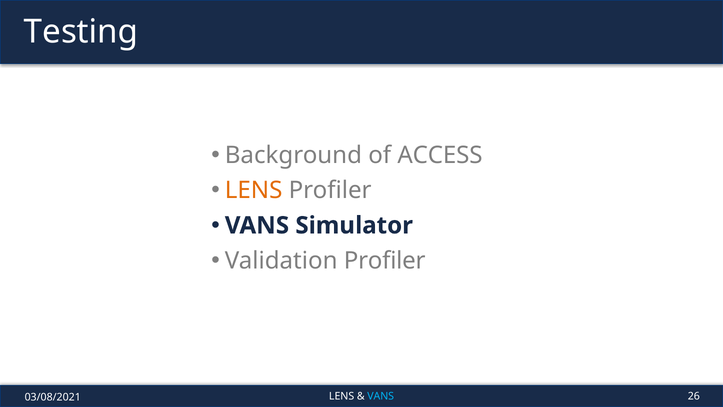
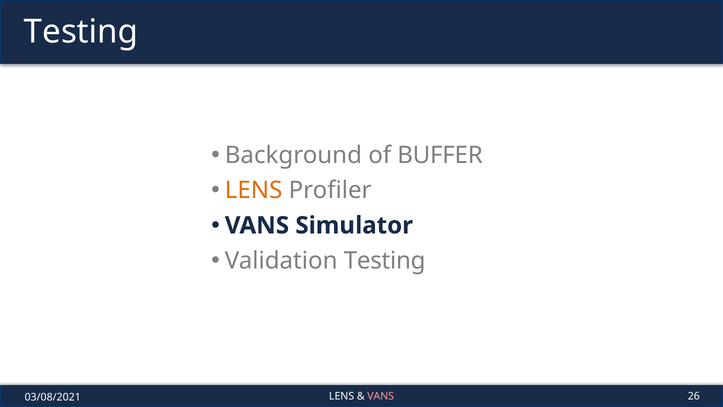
ACCESS: ACCESS -> BUFFER
Validation Profiler: Profiler -> Testing
VANS at (381, 396) colour: light blue -> pink
